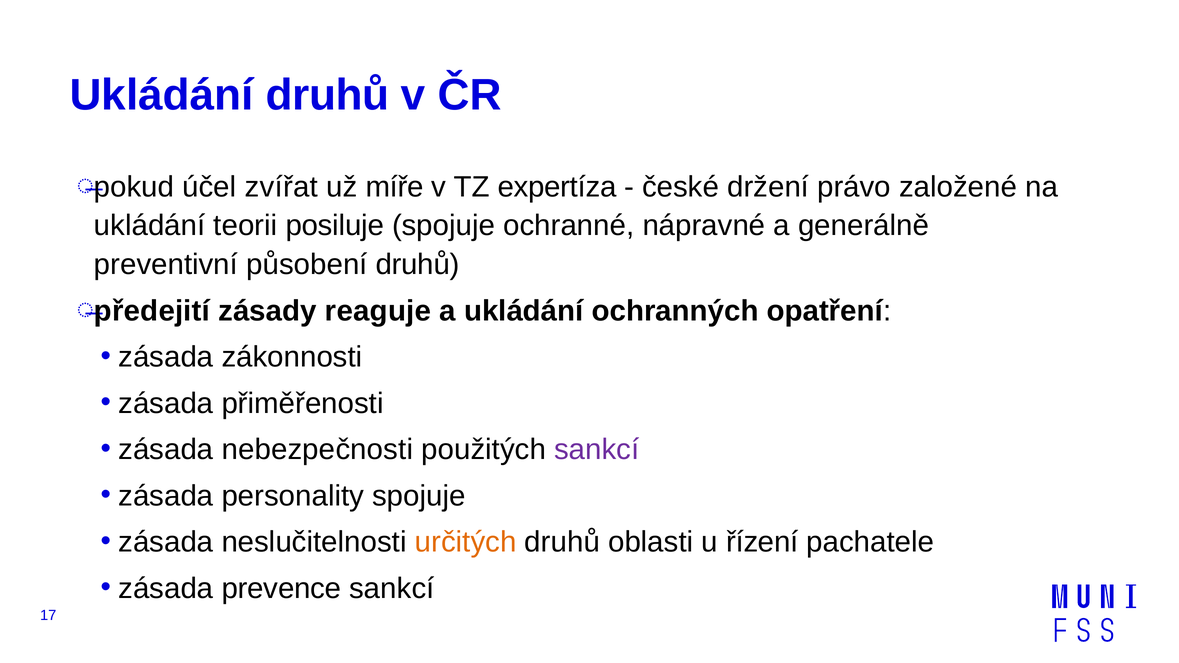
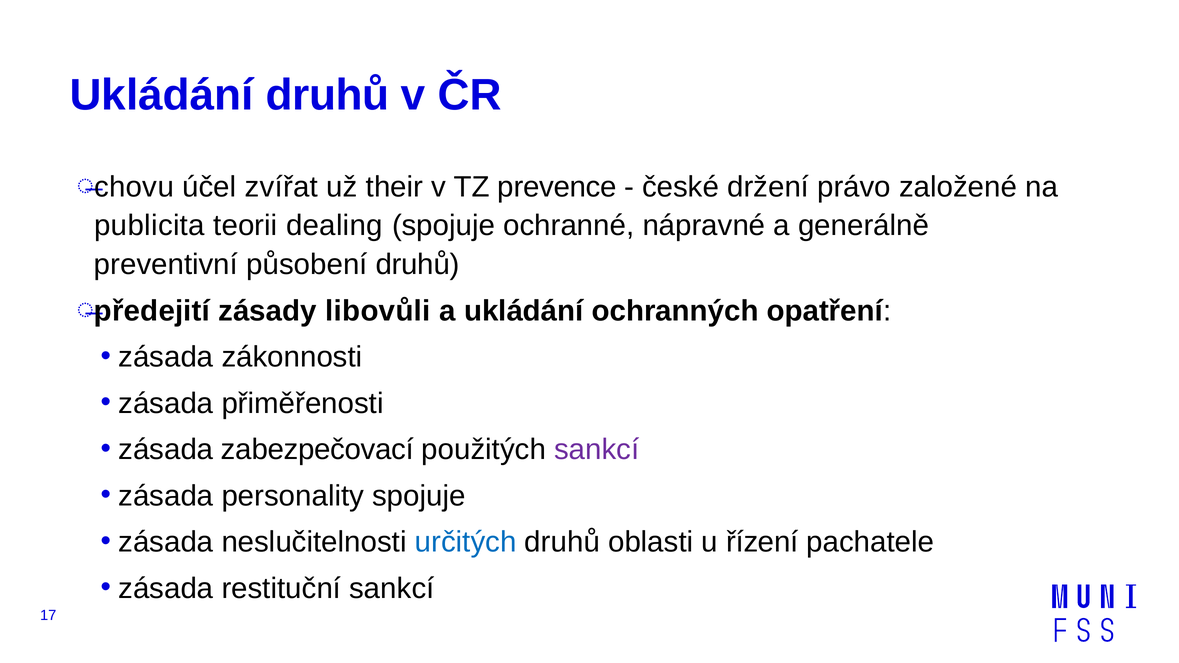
pokud: pokud -> chovu
míře: míře -> their
expertíza: expertíza -> prevence
ukládání at (150, 226): ukládání -> publicita
posiluje: posiluje -> dealing
reaguje: reaguje -> libovůli
nebezpečnosti: nebezpečnosti -> zabezpečovací
určitých colour: orange -> blue
prevence: prevence -> restituční
